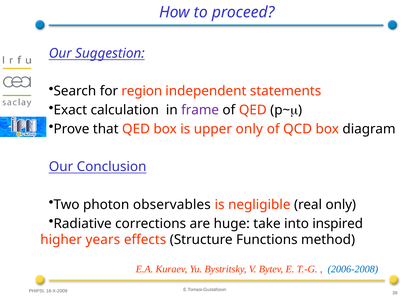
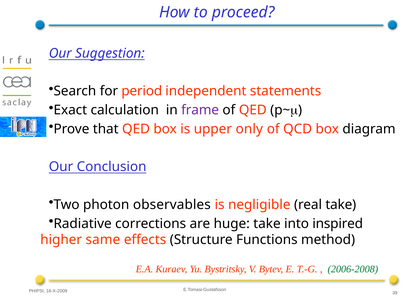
region: region -> period
real only: only -> take
years: years -> same
2006-2008 colour: blue -> green
